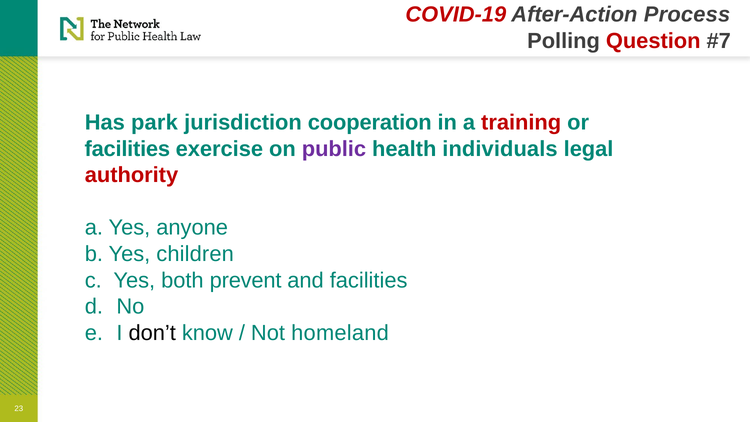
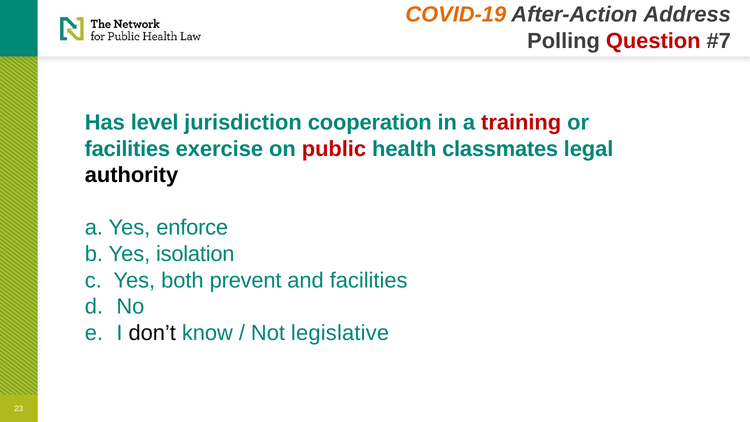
COVID-19 colour: red -> orange
Process: Process -> Address
park: park -> level
public colour: purple -> red
individuals: individuals -> classmates
authority colour: red -> black
anyone: anyone -> enforce
children: children -> isolation
homeland: homeland -> legislative
